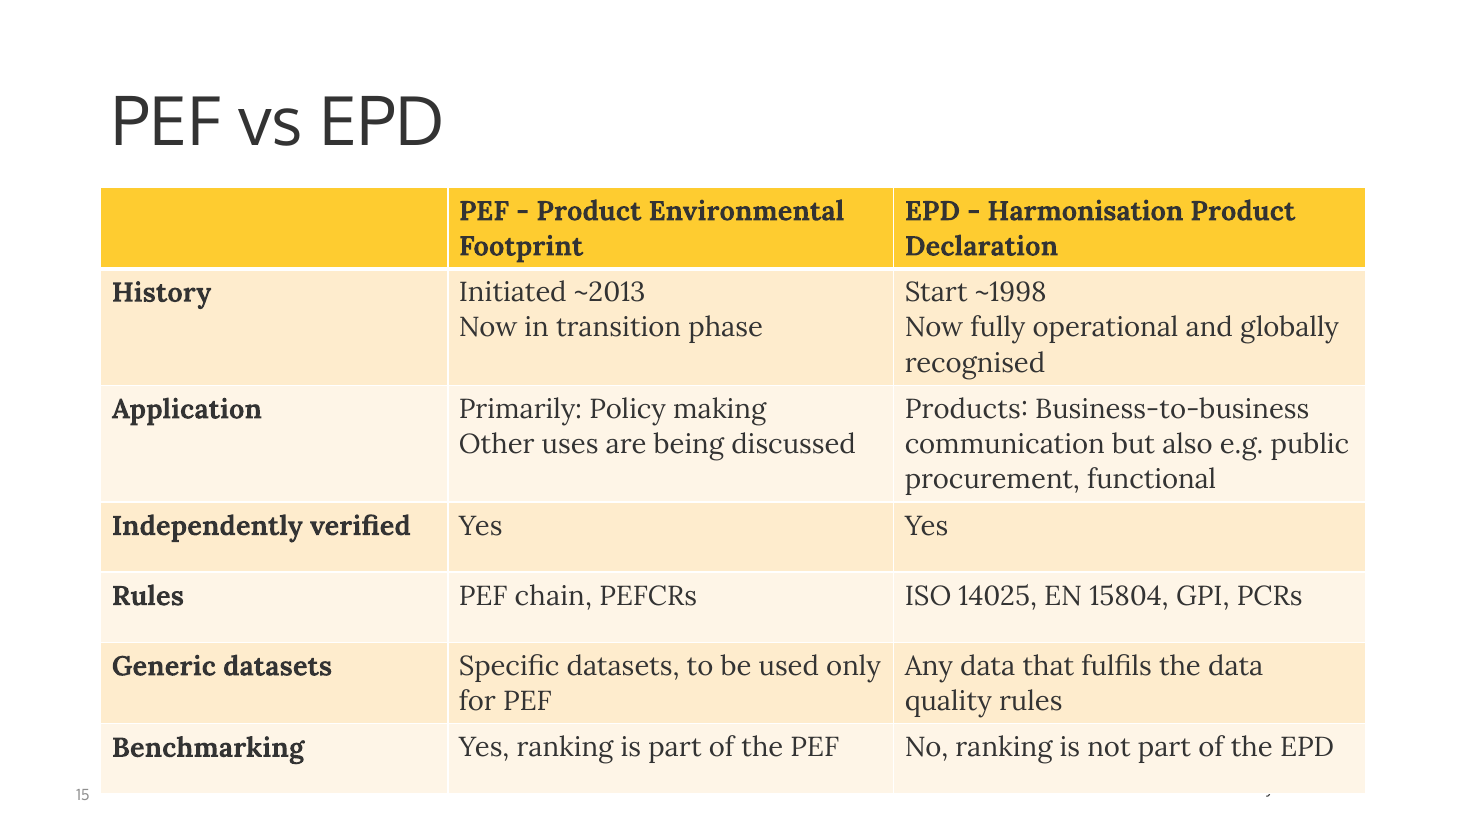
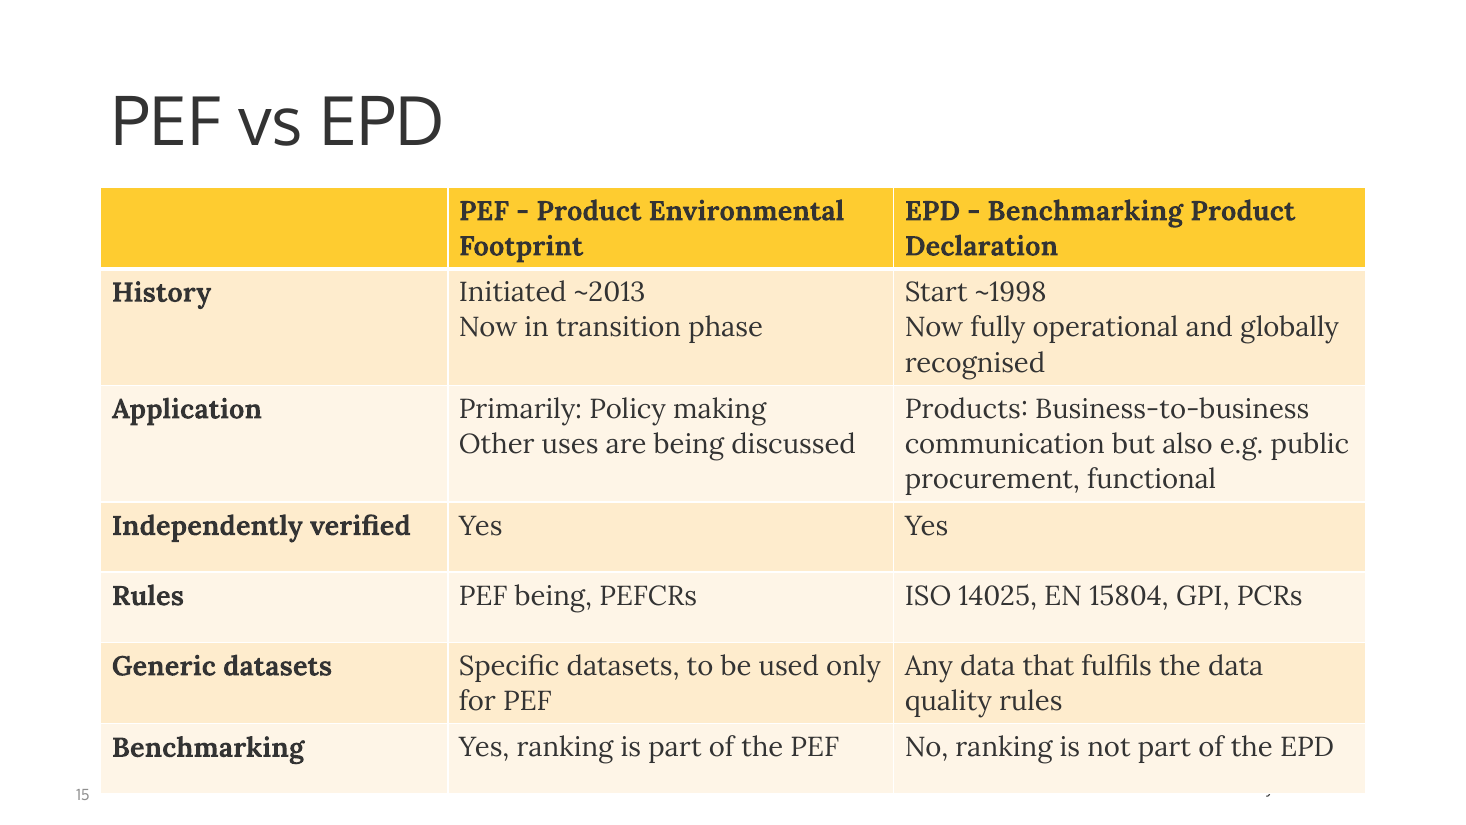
Harmonisation at (1085, 211): Harmonisation -> Benchmarking
PEF chain: chain -> being
